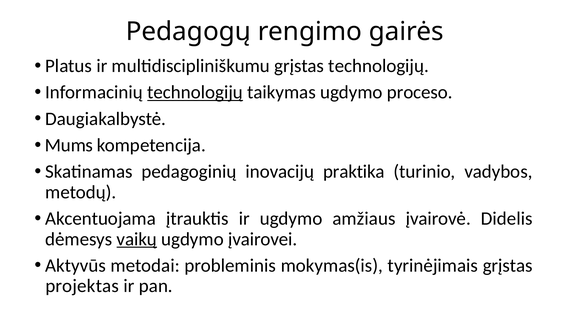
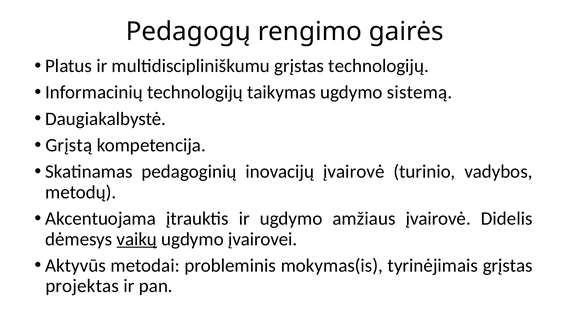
technologijų at (195, 93) underline: present -> none
proceso: proceso -> sistemą
Mums: Mums -> Grįstą
inovacijų praktika: praktika -> įvairovė
